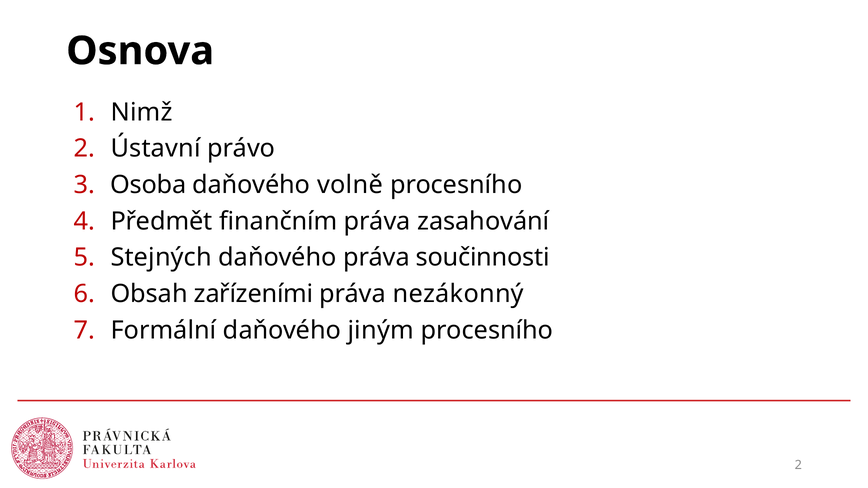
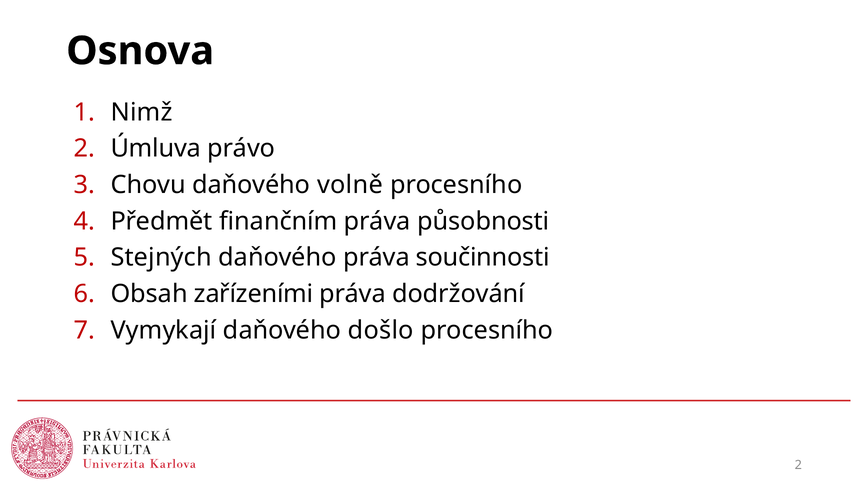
Ústavní: Ústavní -> Úmluva
Osoba: Osoba -> Chovu
zasahování: zasahování -> působnosti
nezákonný: nezákonný -> dodržování
Formální: Formální -> Vymykají
jiným: jiným -> došlo
